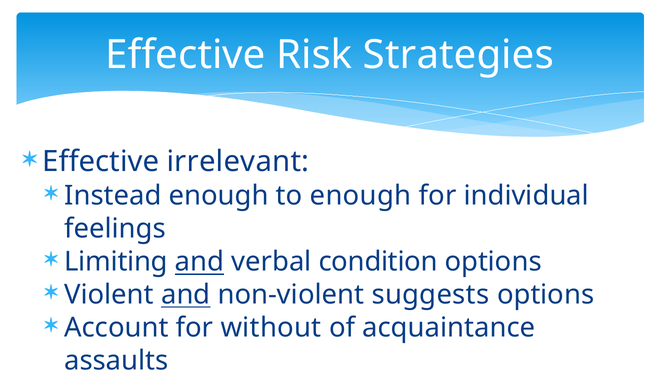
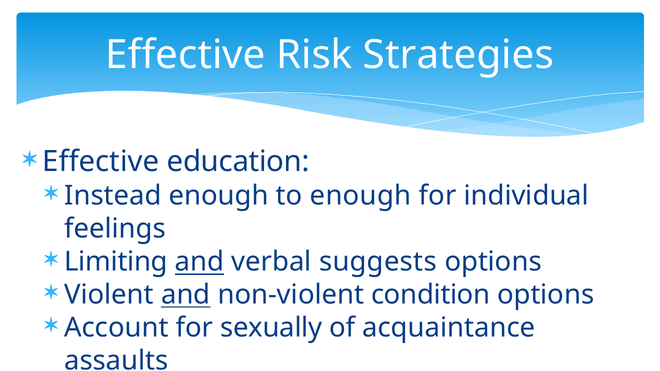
irrelevant: irrelevant -> education
condition: condition -> suggests
suggests: suggests -> condition
without: without -> sexually
